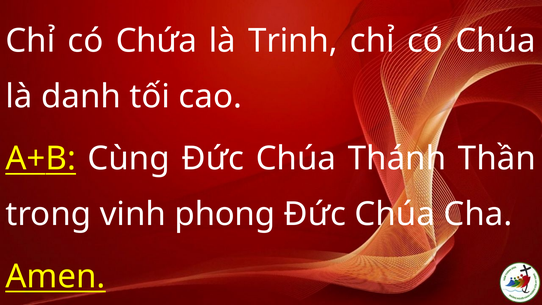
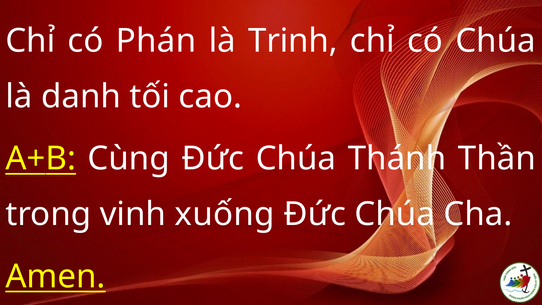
Chứa: Chứa -> Phán
phong: phong -> xuống
